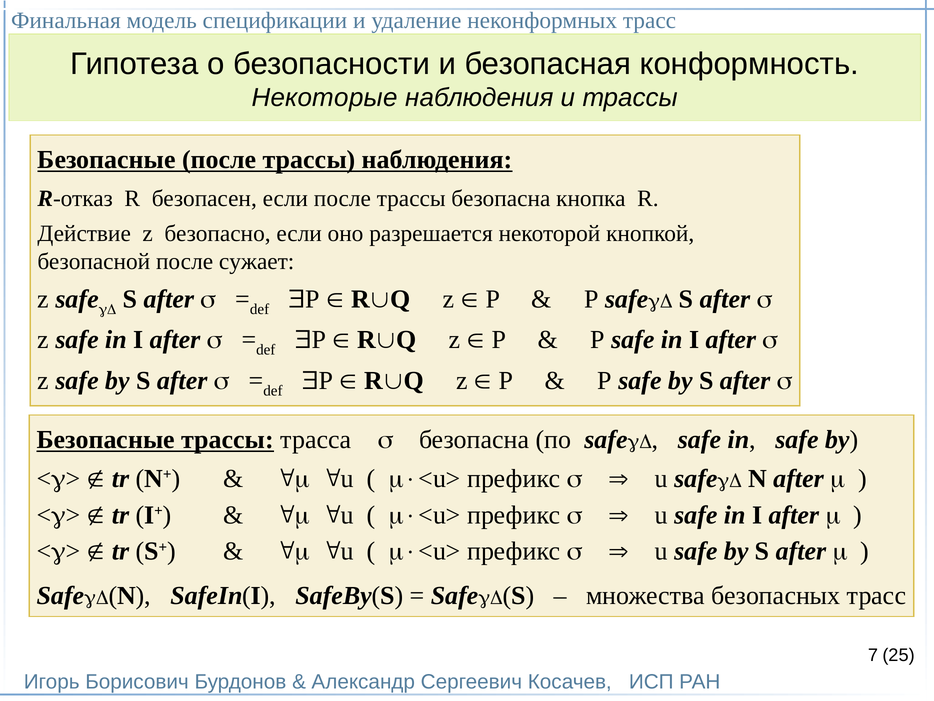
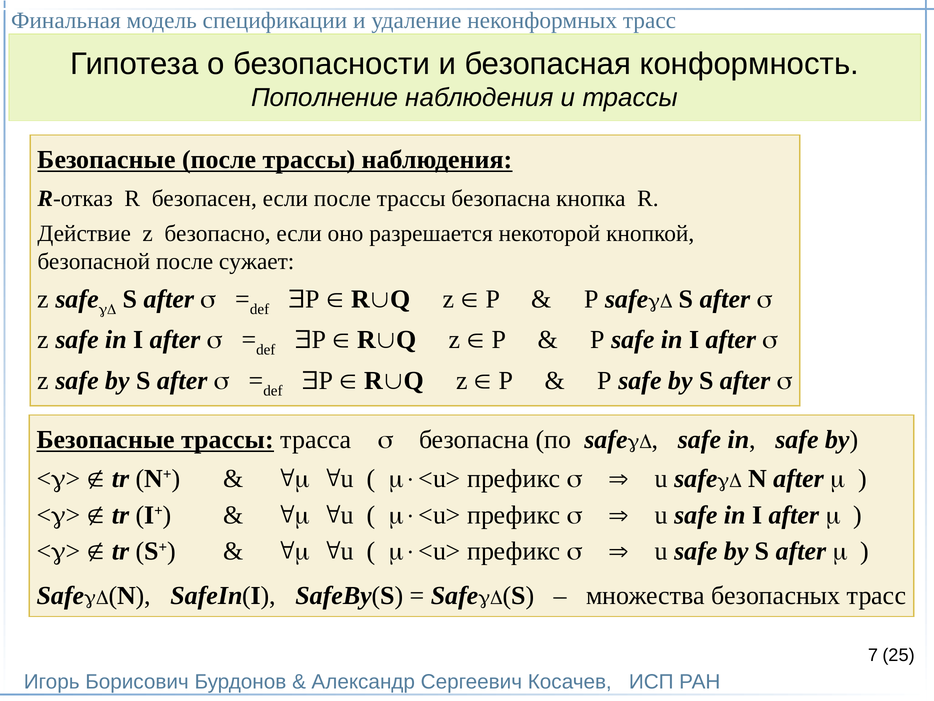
Некоторые: Некоторые -> Пополнение
